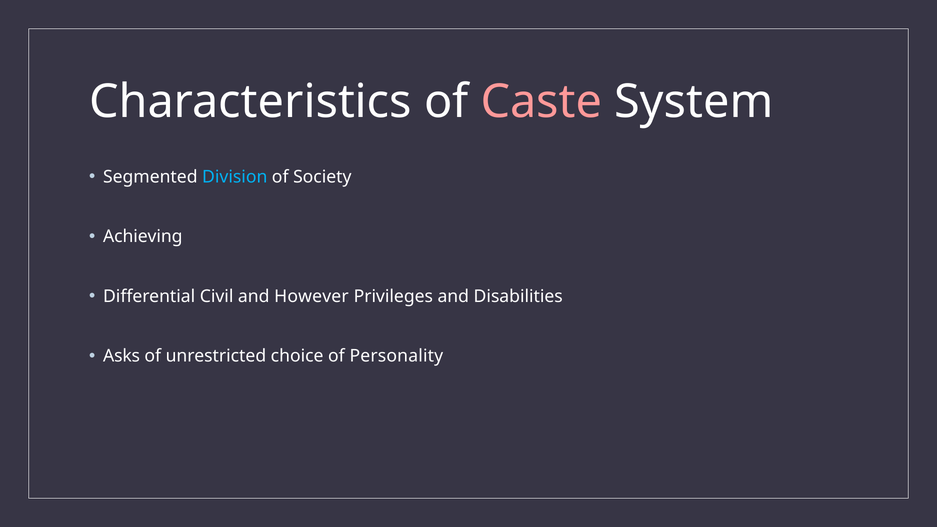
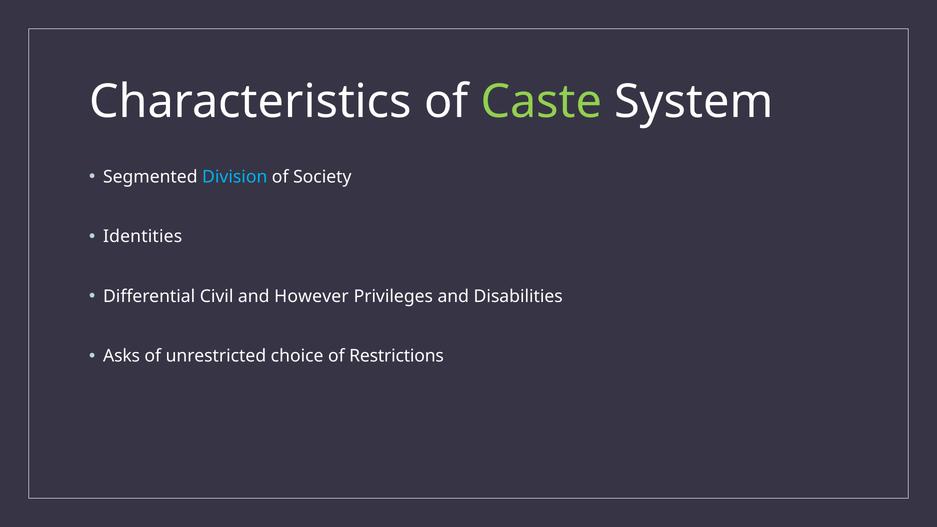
Caste colour: pink -> light green
Achieving: Achieving -> Identities
Personality: Personality -> Restrictions
